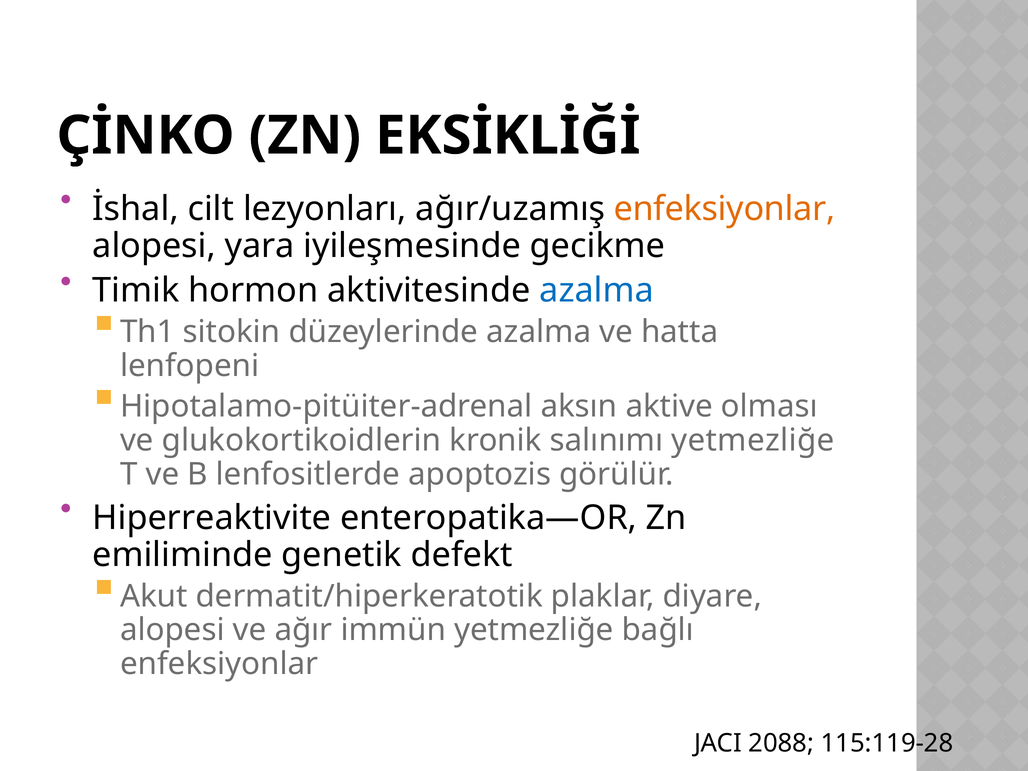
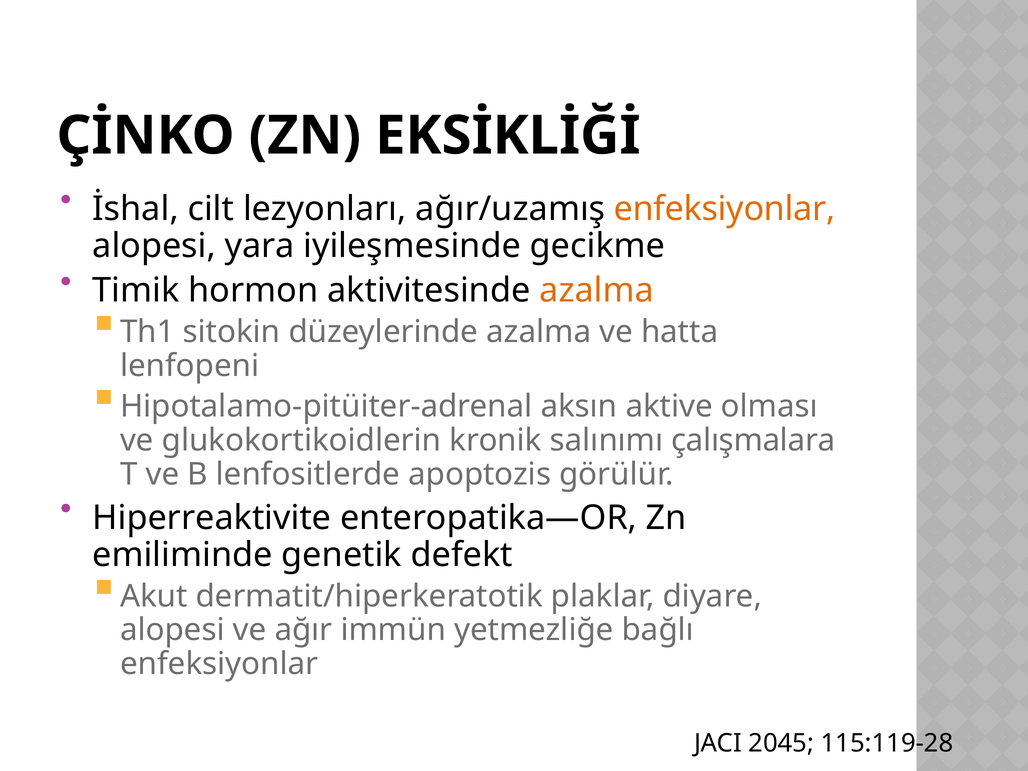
azalma at (597, 291) colour: blue -> orange
salınımı yetmezliğe: yetmezliğe -> çalışmalara
2088: 2088 -> 2045
